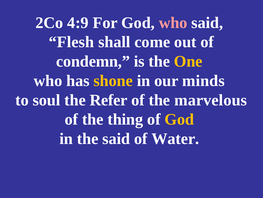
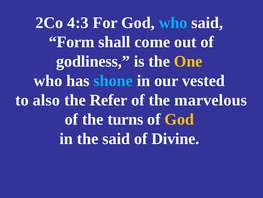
4:9: 4:9 -> 4:3
who at (173, 23) colour: pink -> light blue
Flesh: Flesh -> Form
condemn: condemn -> godliness
shone colour: yellow -> light blue
minds: minds -> vested
soul: soul -> also
thing: thing -> turns
Water: Water -> Divine
